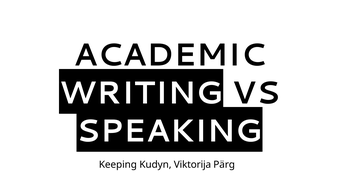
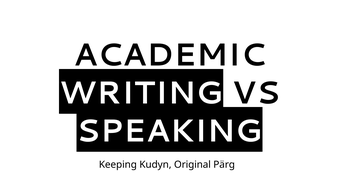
Viktorija: Viktorija -> Original
